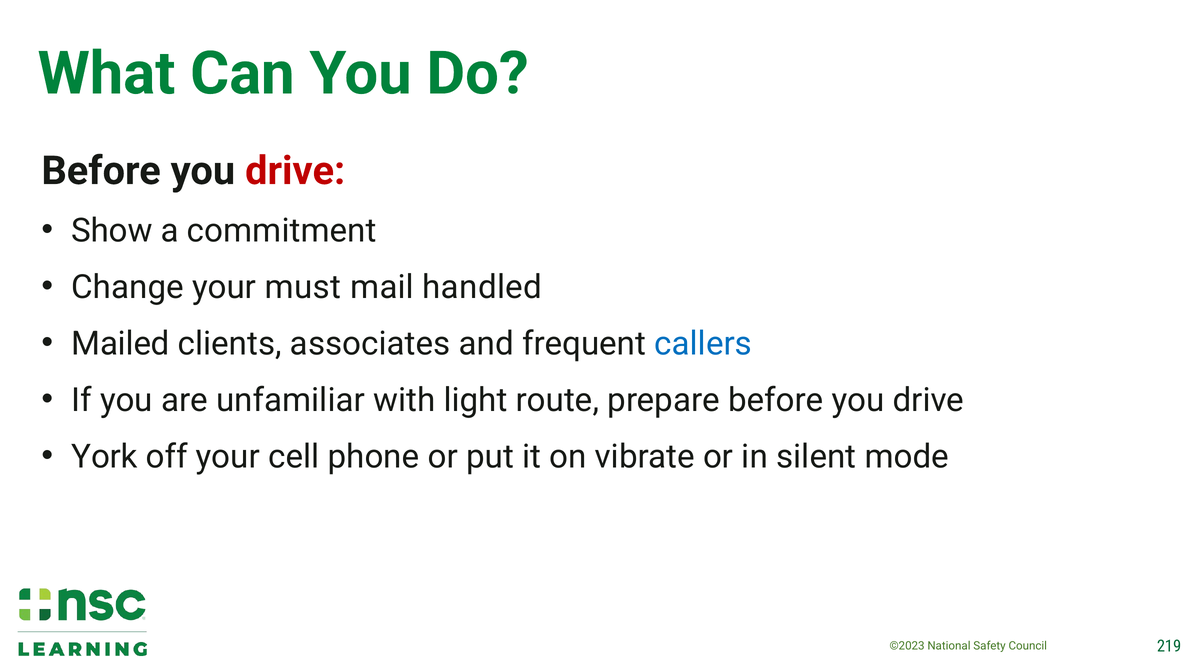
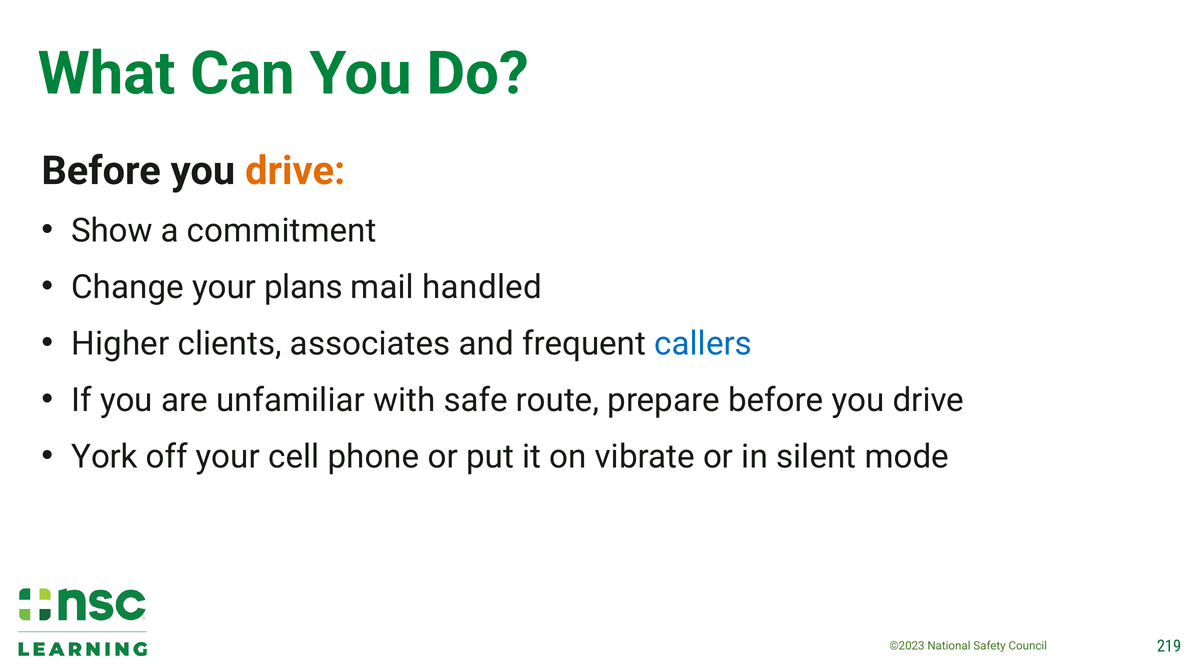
drive at (295, 171) colour: red -> orange
must: must -> plans
Mailed: Mailed -> Higher
light: light -> safe
